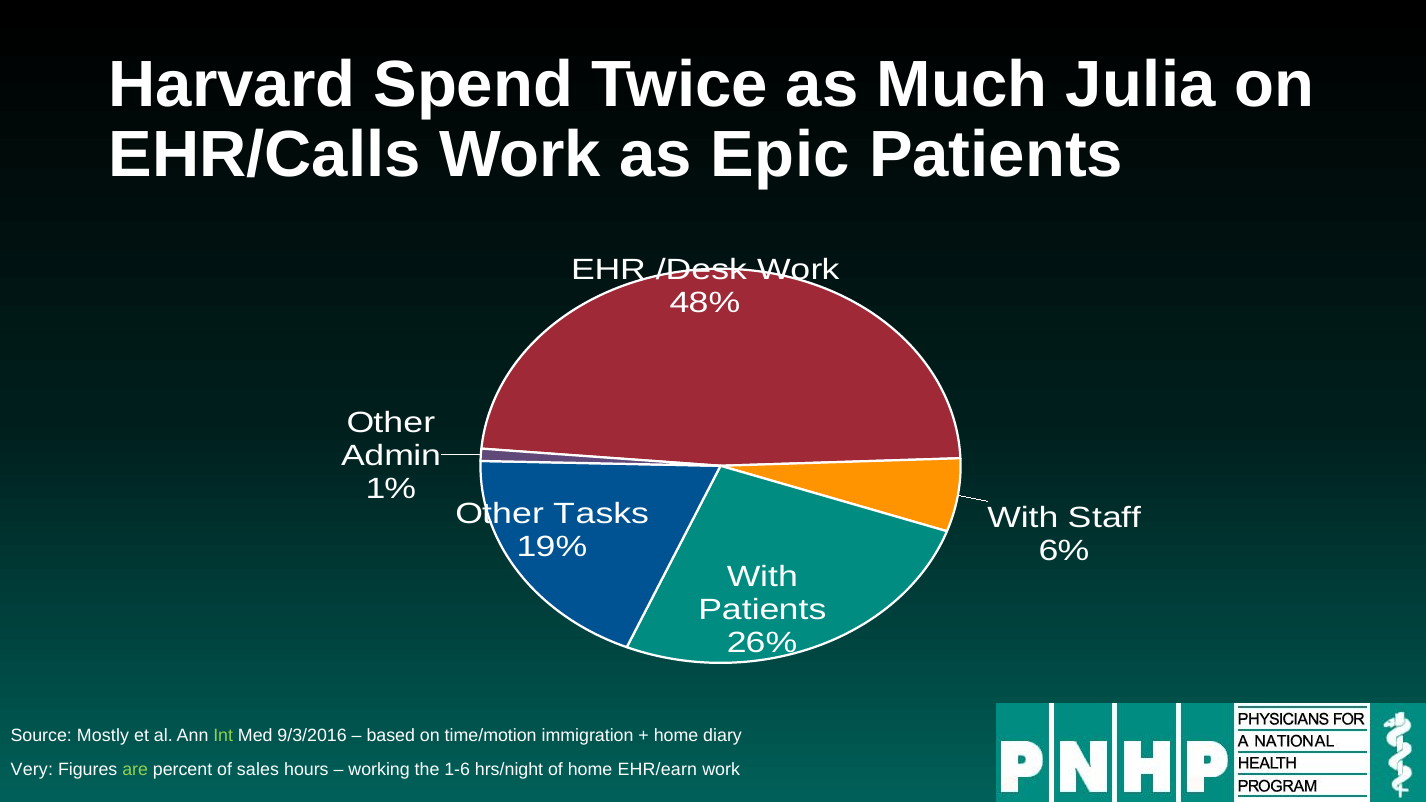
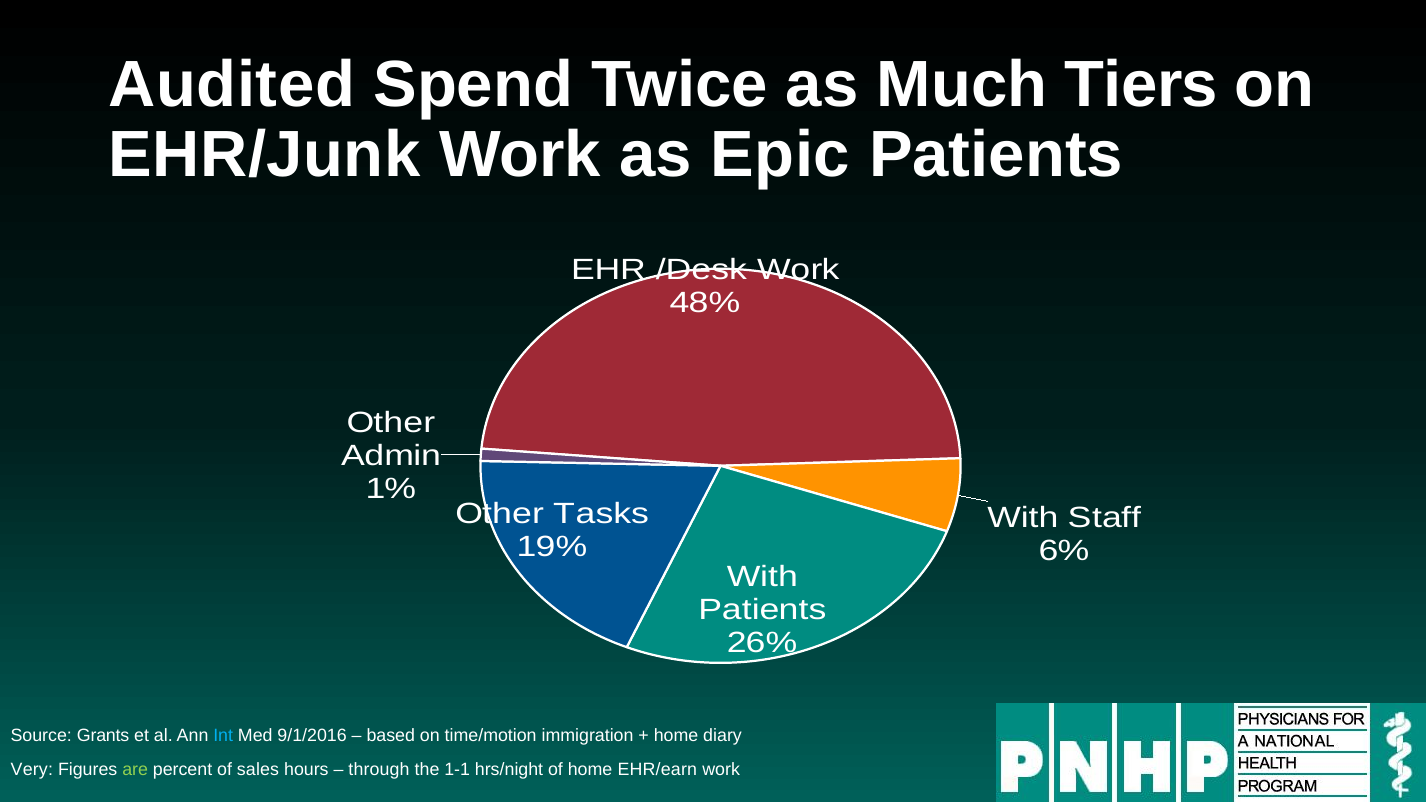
Harvard: Harvard -> Audited
Julia: Julia -> Tiers
EHR/Calls: EHR/Calls -> EHR/Junk
Mostly: Mostly -> Grants
Int colour: light green -> light blue
9/3/2016: 9/3/2016 -> 9/1/2016
working: working -> through
1-6: 1-6 -> 1-1
